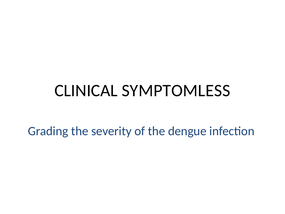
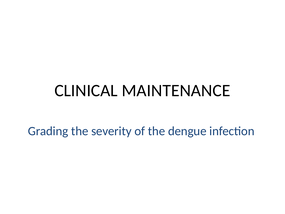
SYMPTOMLESS: SYMPTOMLESS -> MAINTENANCE
